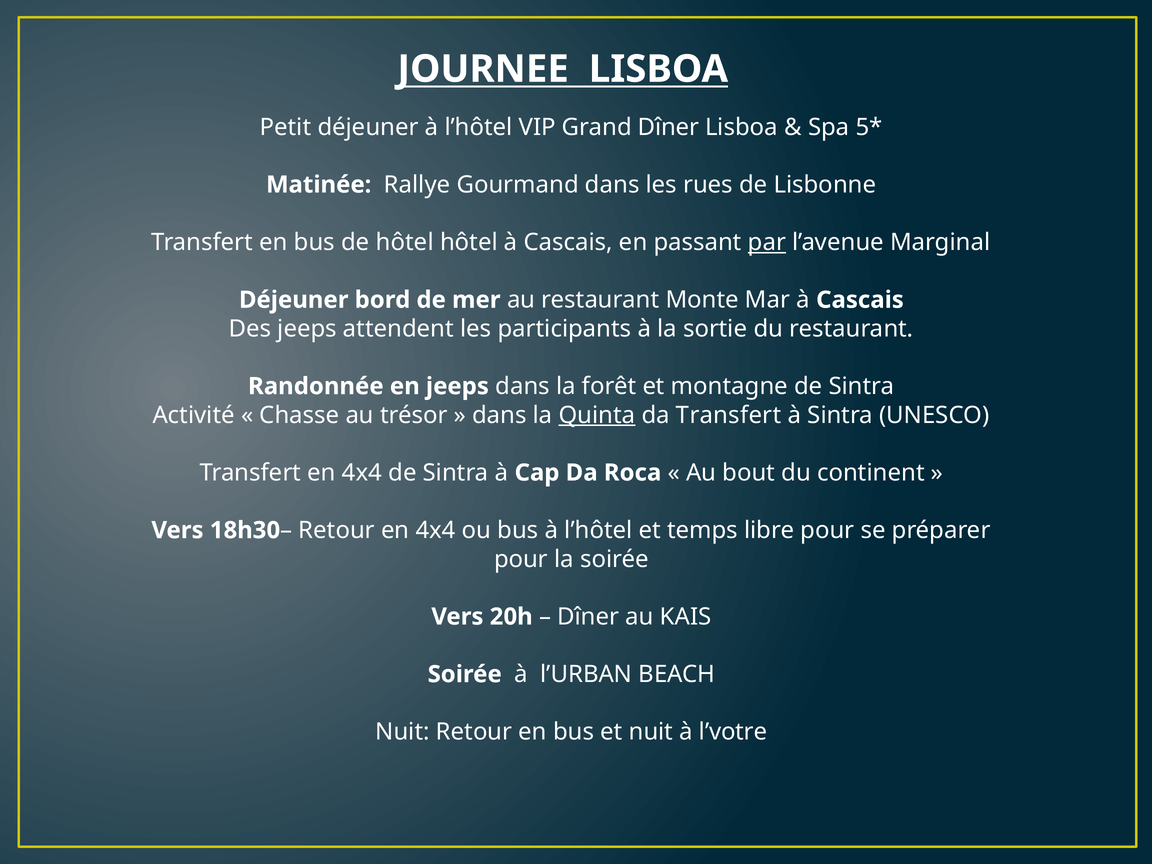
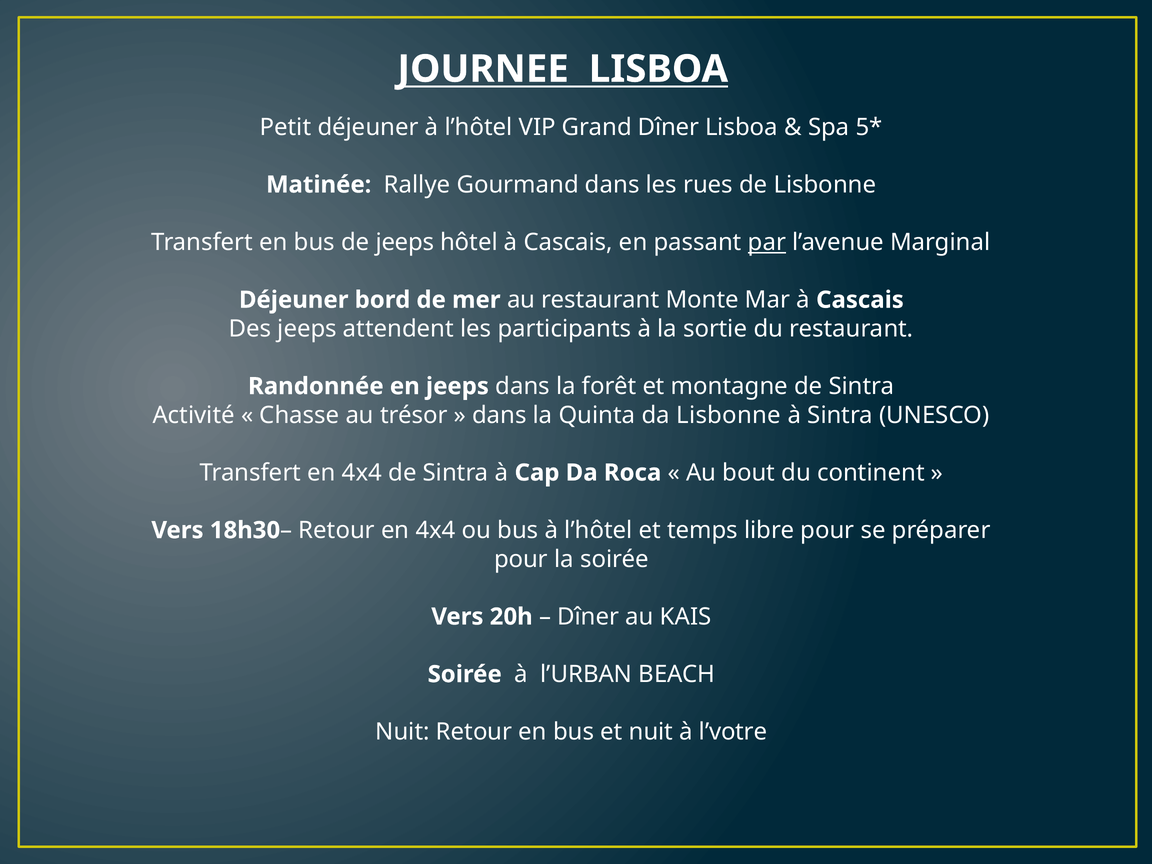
de hôtel: hôtel -> jeeps
Quinta underline: present -> none
da Transfert: Transfert -> Lisbonne
